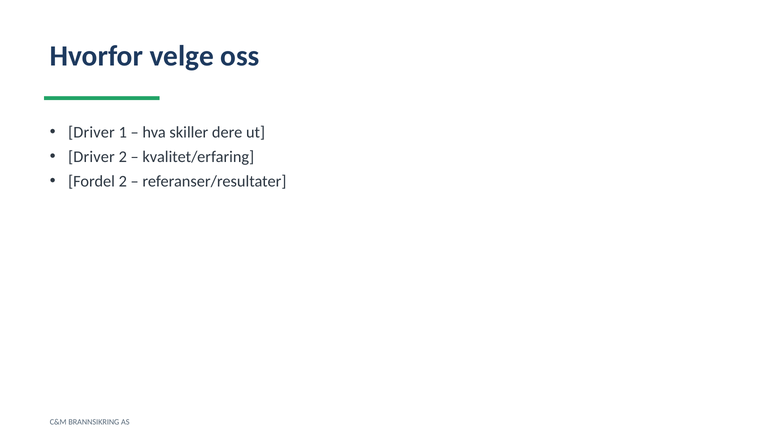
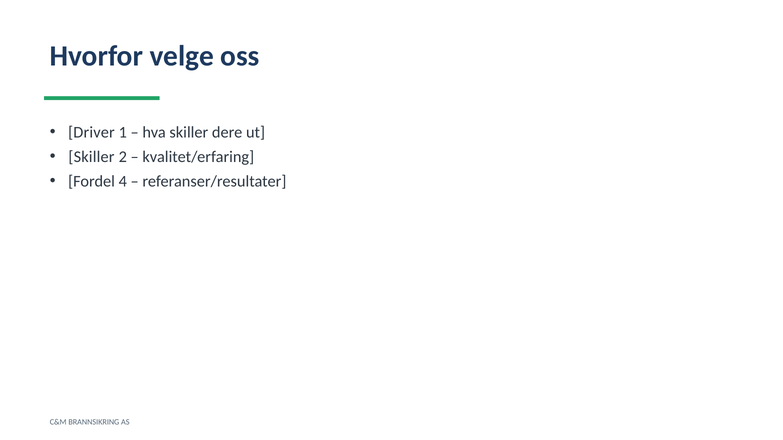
Driver at (91, 157): Driver -> Skiller
Fordel 2: 2 -> 4
